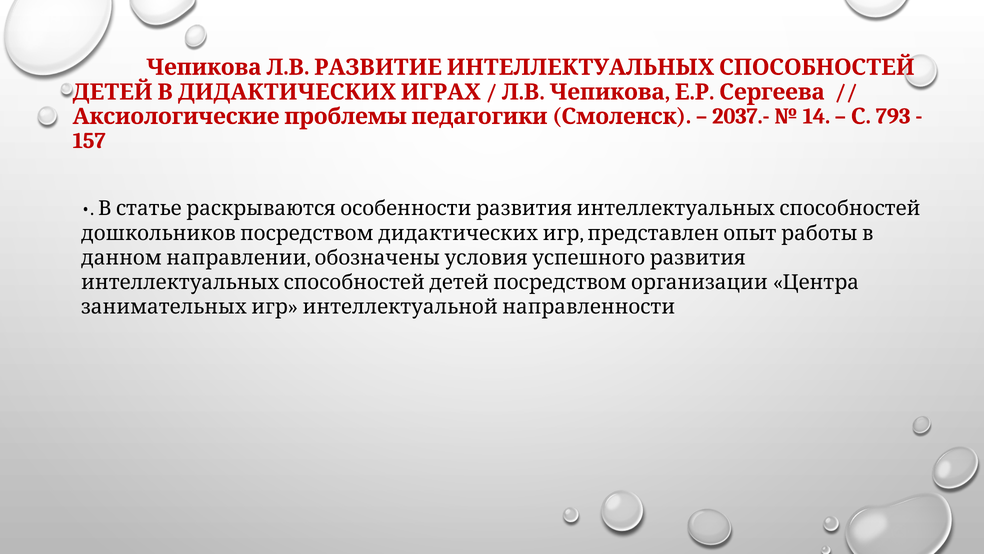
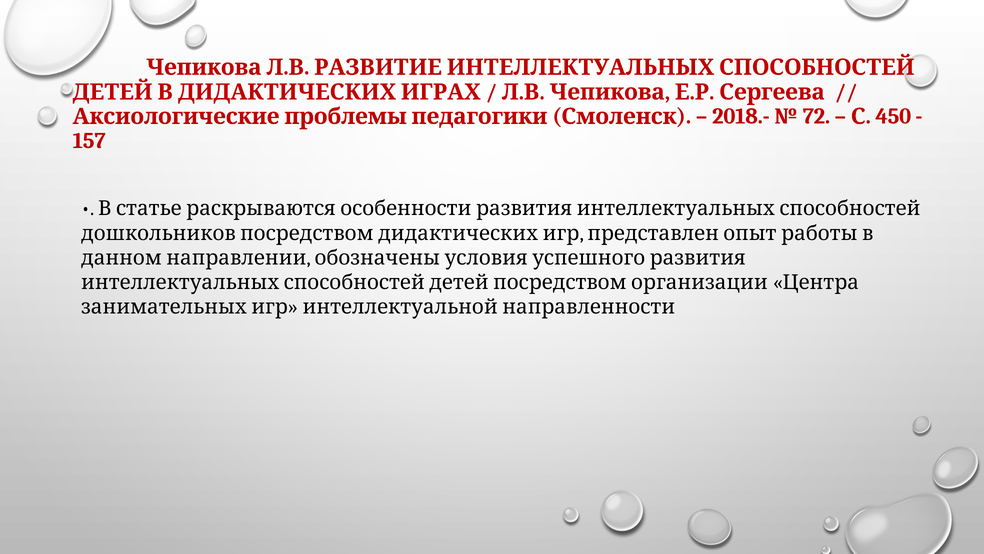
2037.-: 2037.- -> 2018.-
14: 14 -> 72
793: 793 -> 450
